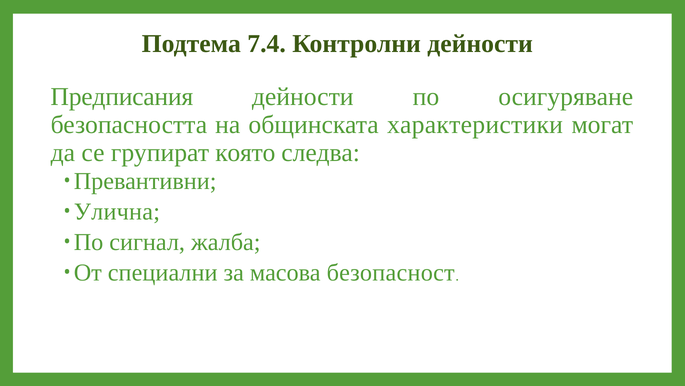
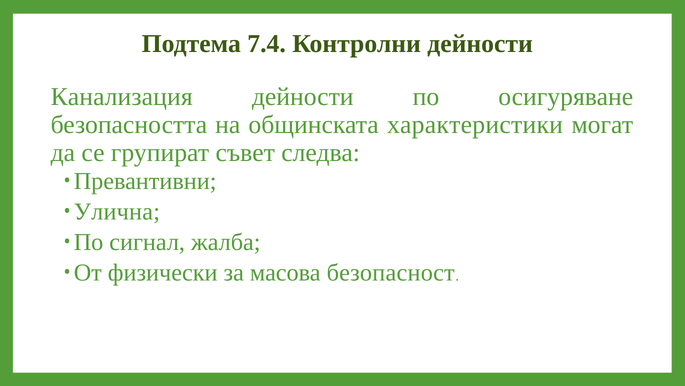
Предписания: Предписания -> Канализация
която: която -> съвет
специални: специални -> физически
